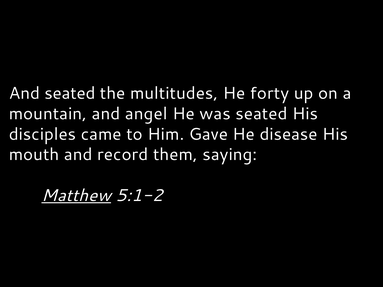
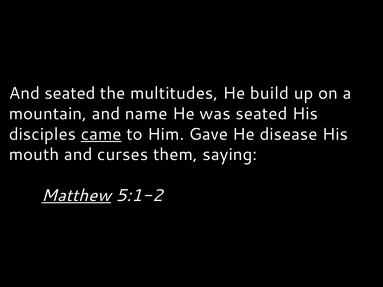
forty: forty -> build
angel: angel -> name
came underline: none -> present
record: record -> curses
